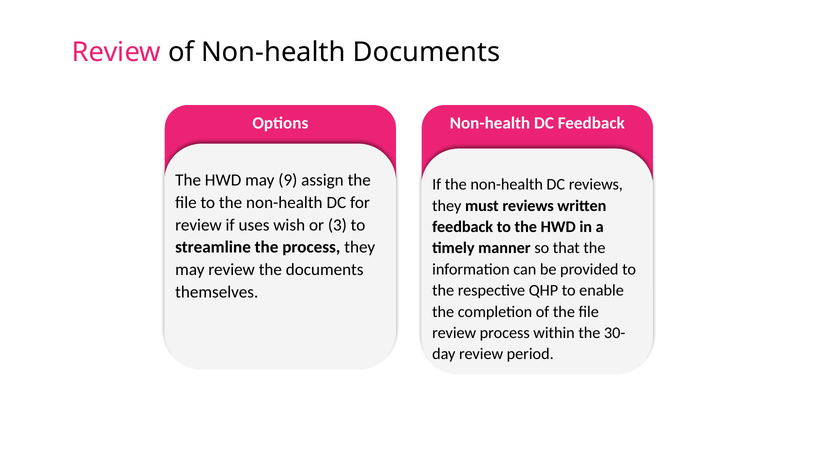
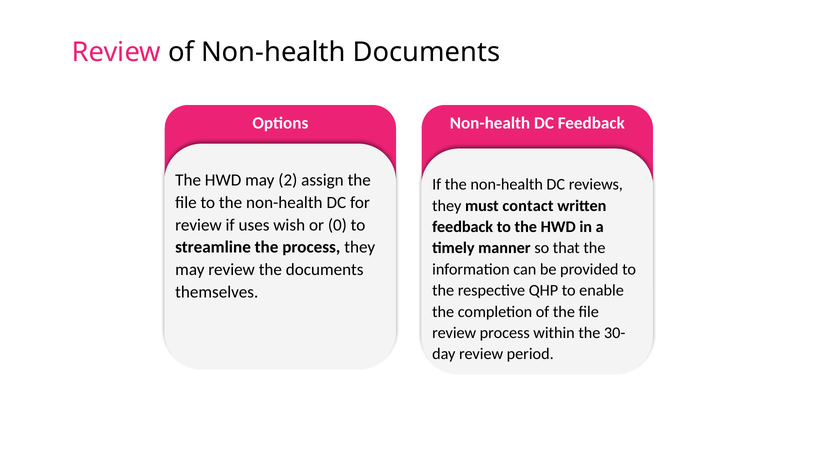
9: 9 -> 2
must reviews: reviews -> contact
3: 3 -> 0
